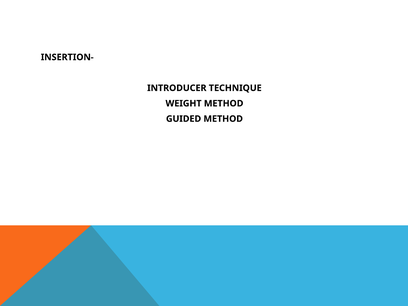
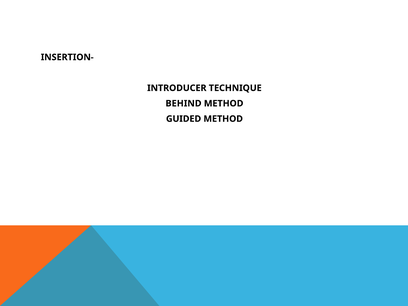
WEIGHT: WEIGHT -> BEHIND
